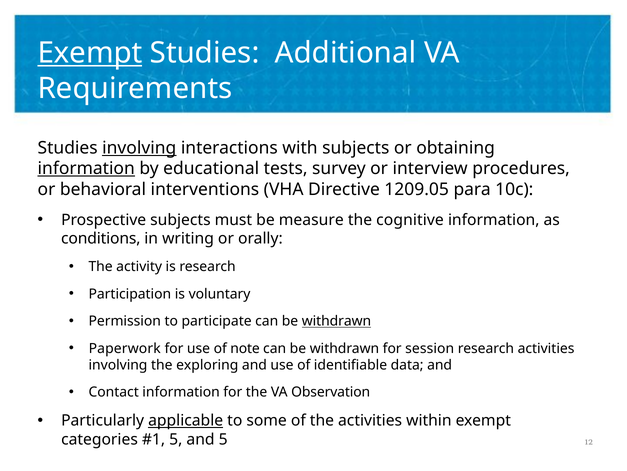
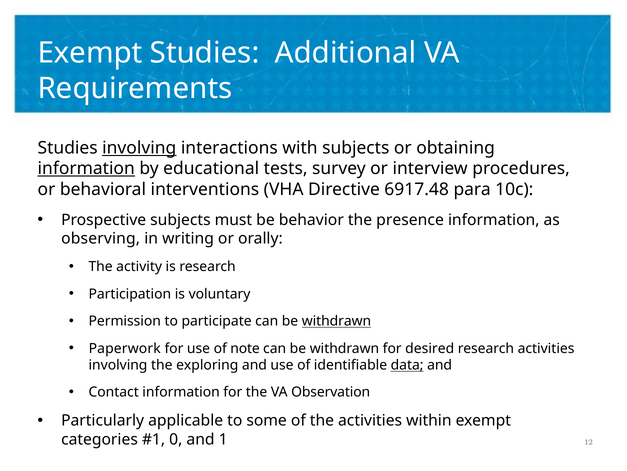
Exempt at (90, 53) underline: present -> none
1209.05: 1209.05 -> 6917.48
measure: measure -> behavior
cognitive: cognitive -> presence
conditions: conditions -> observing
session: session -> desired
data underline: none -> present
applicable underline: present -> none
5 at (176, 439): 5 -> 0
and 5: 5 -> 1
